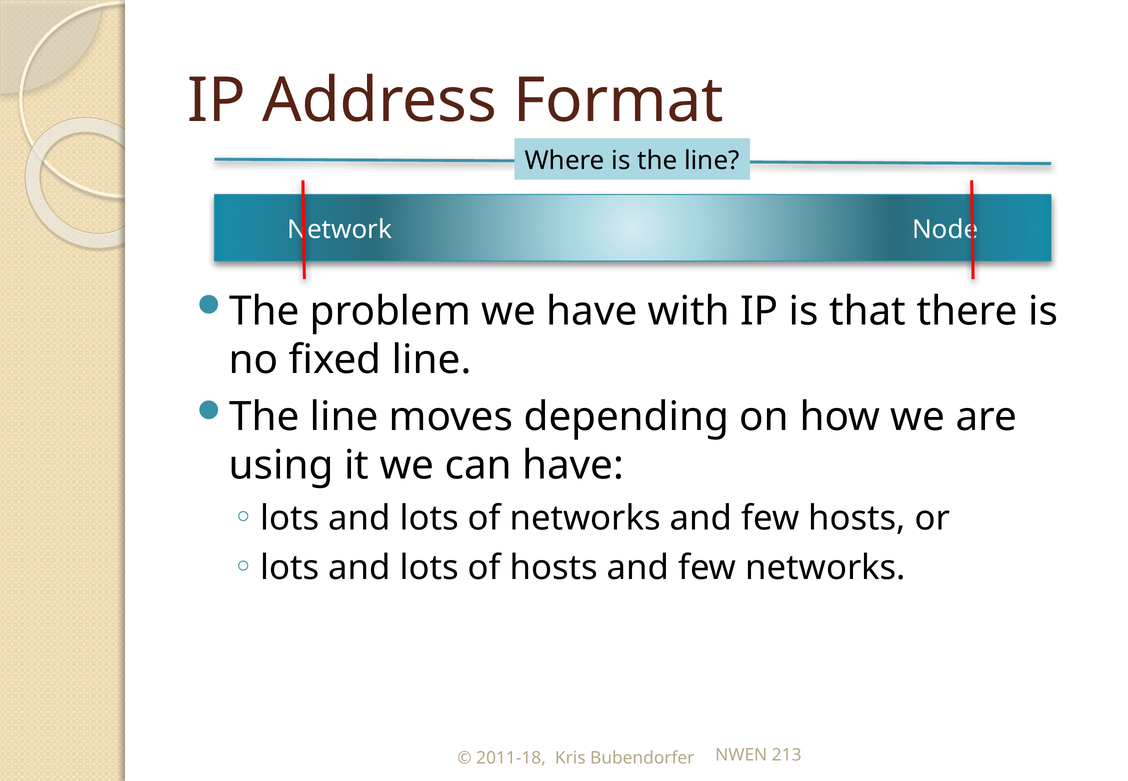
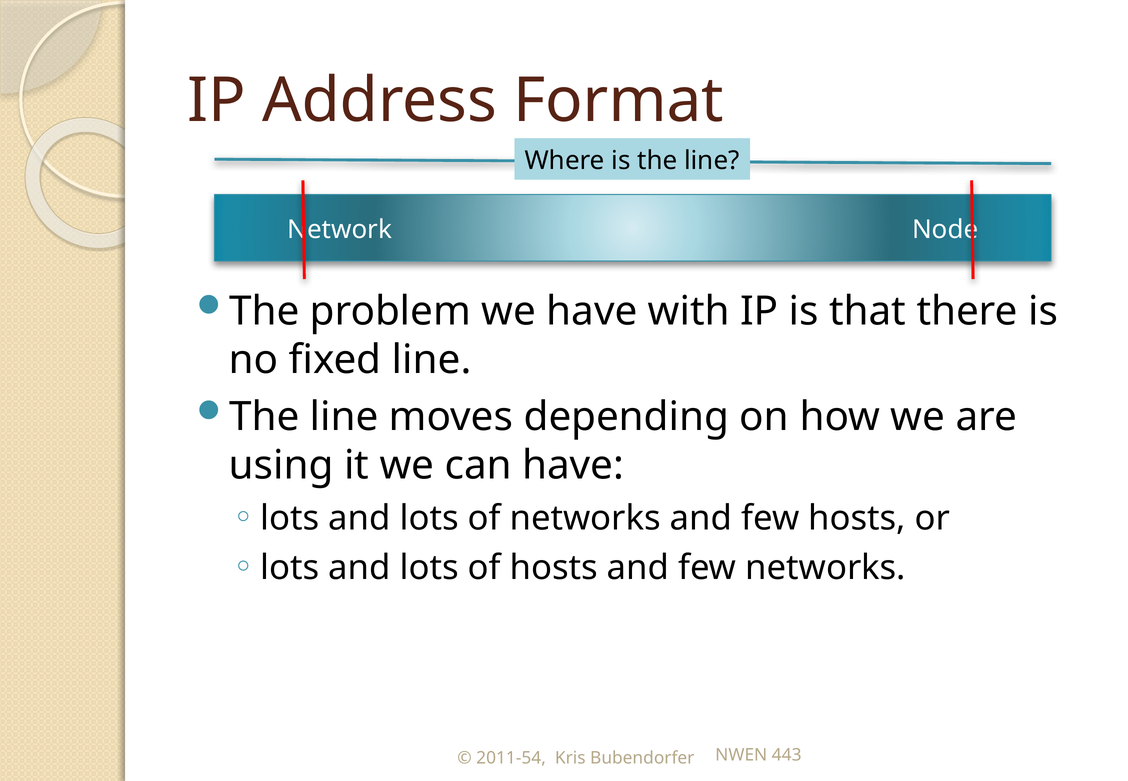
213: 213 -> 443
2011-18: 2011-18 -> 2011-54
